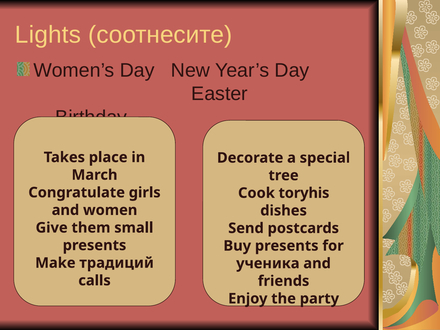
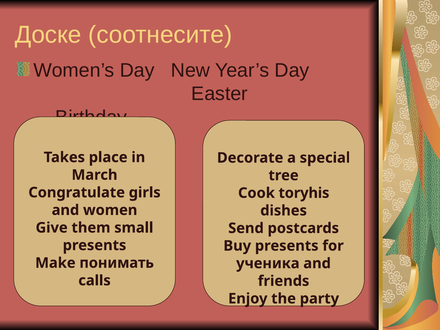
Lights: Lights -> Доске
традиций: традиций -> понимать
